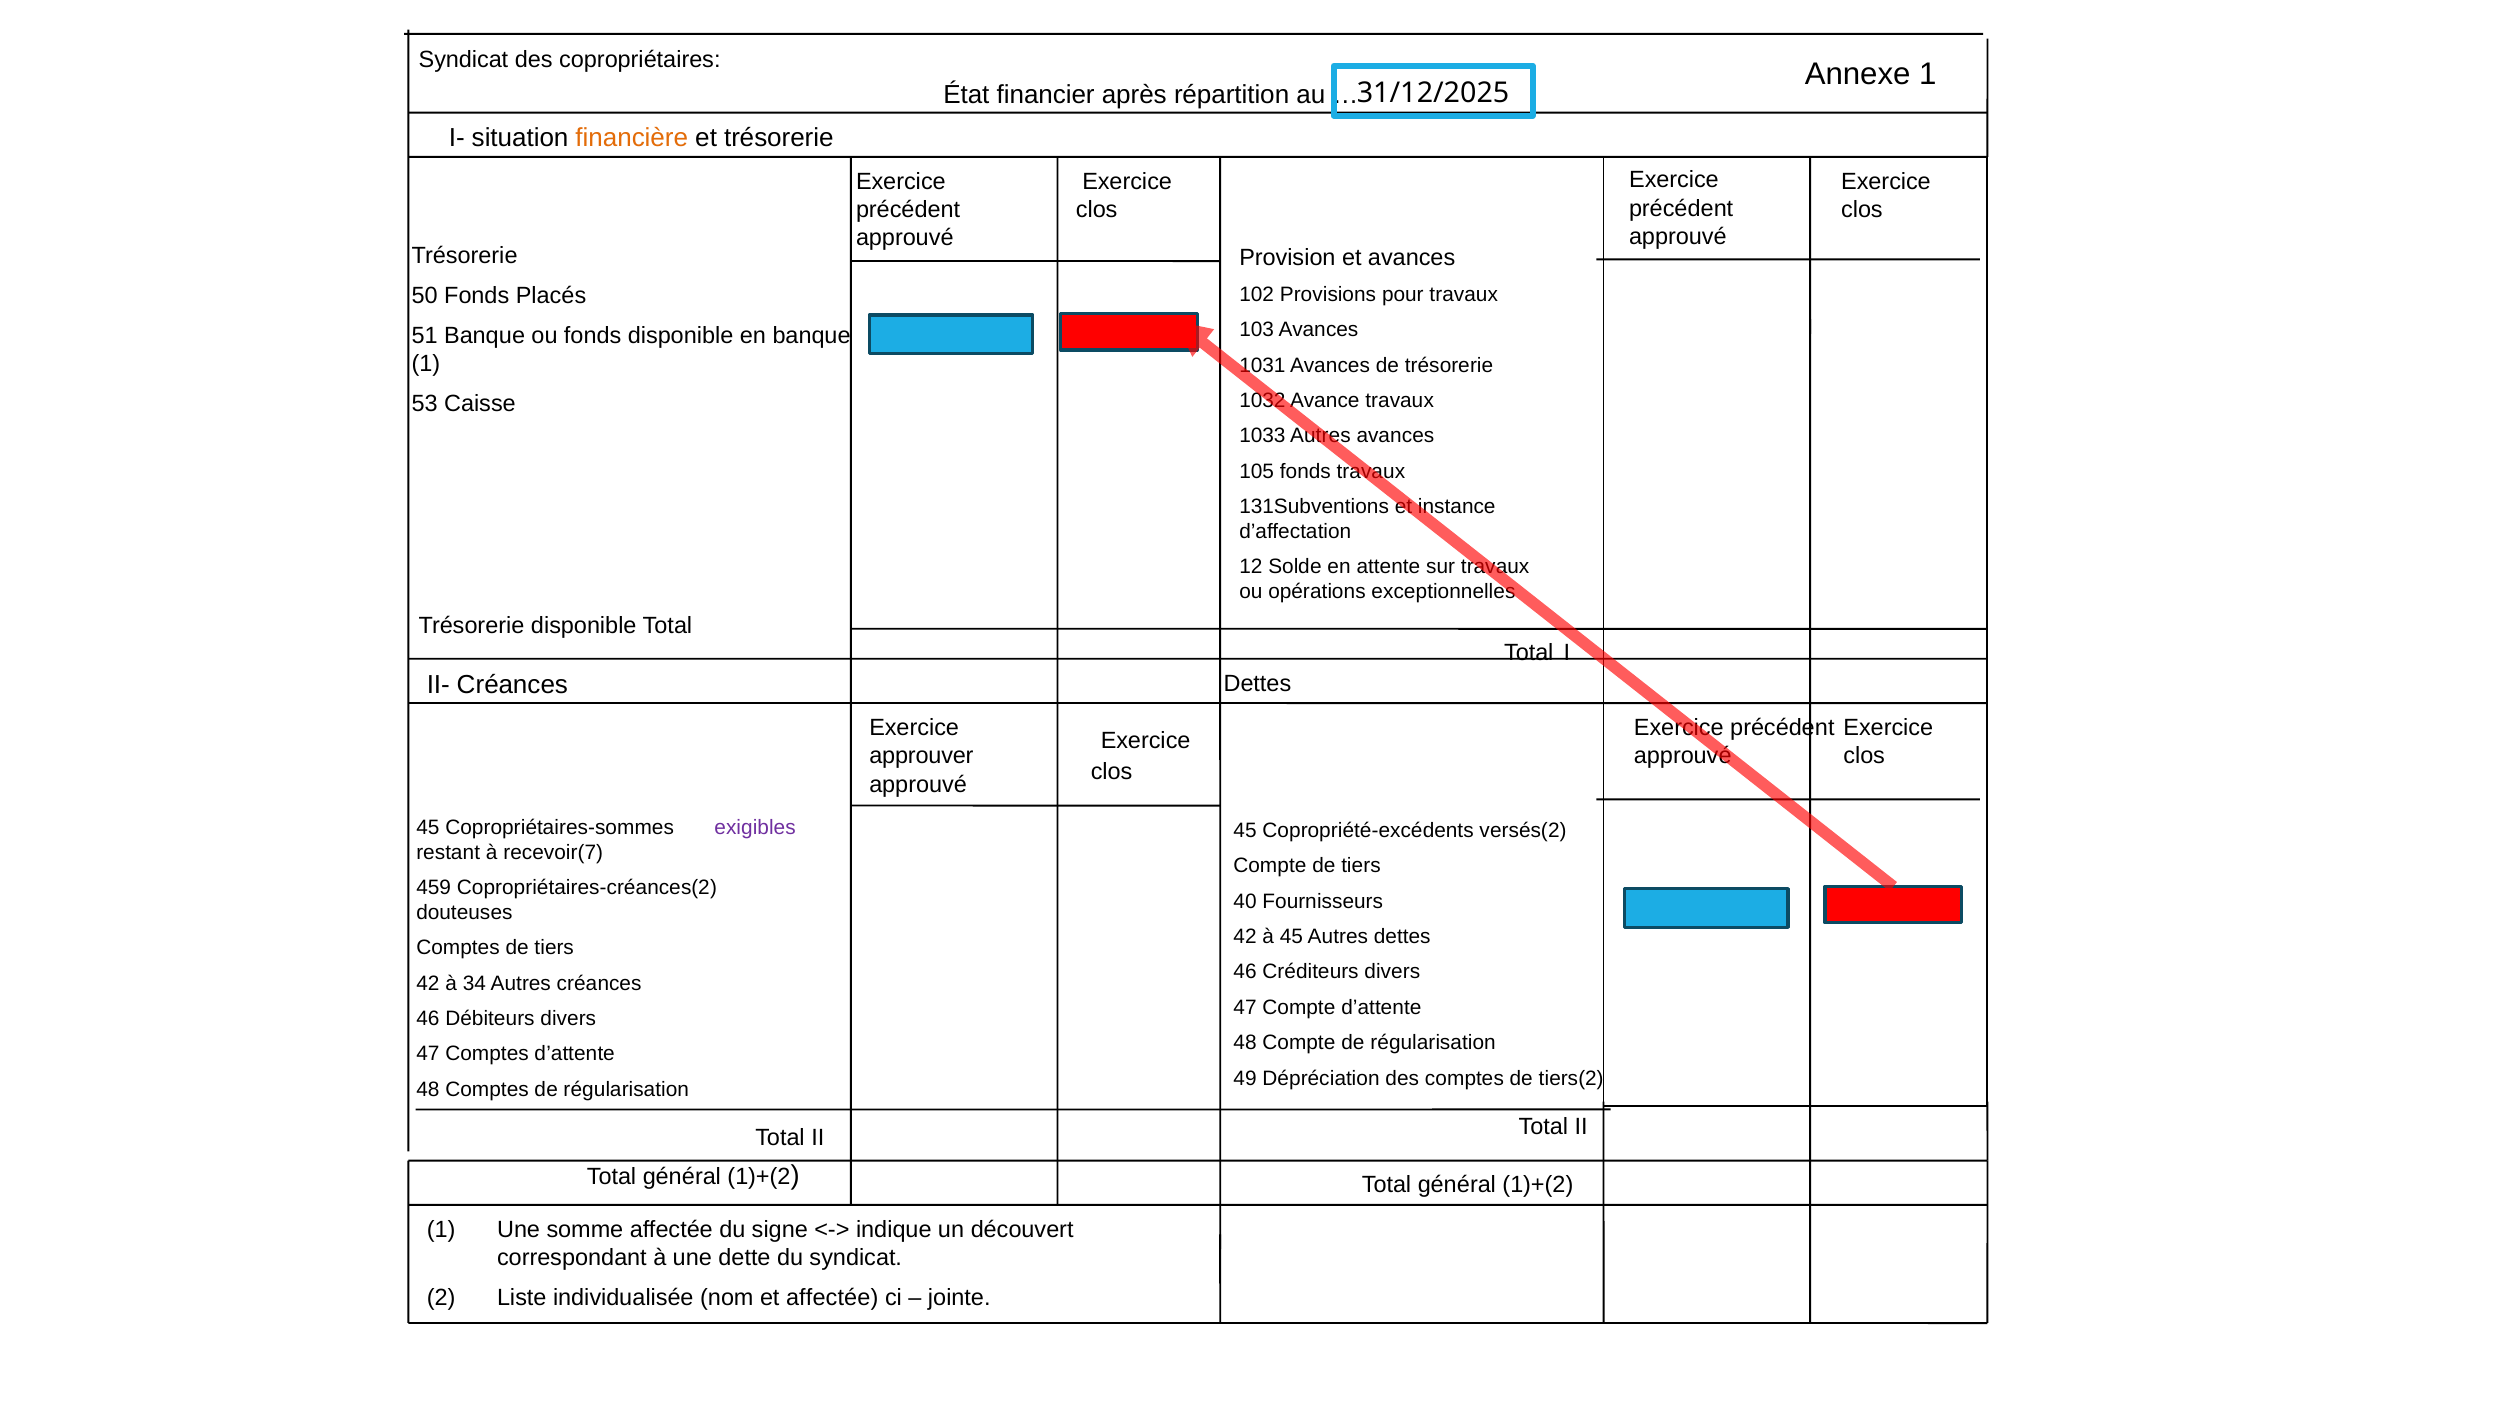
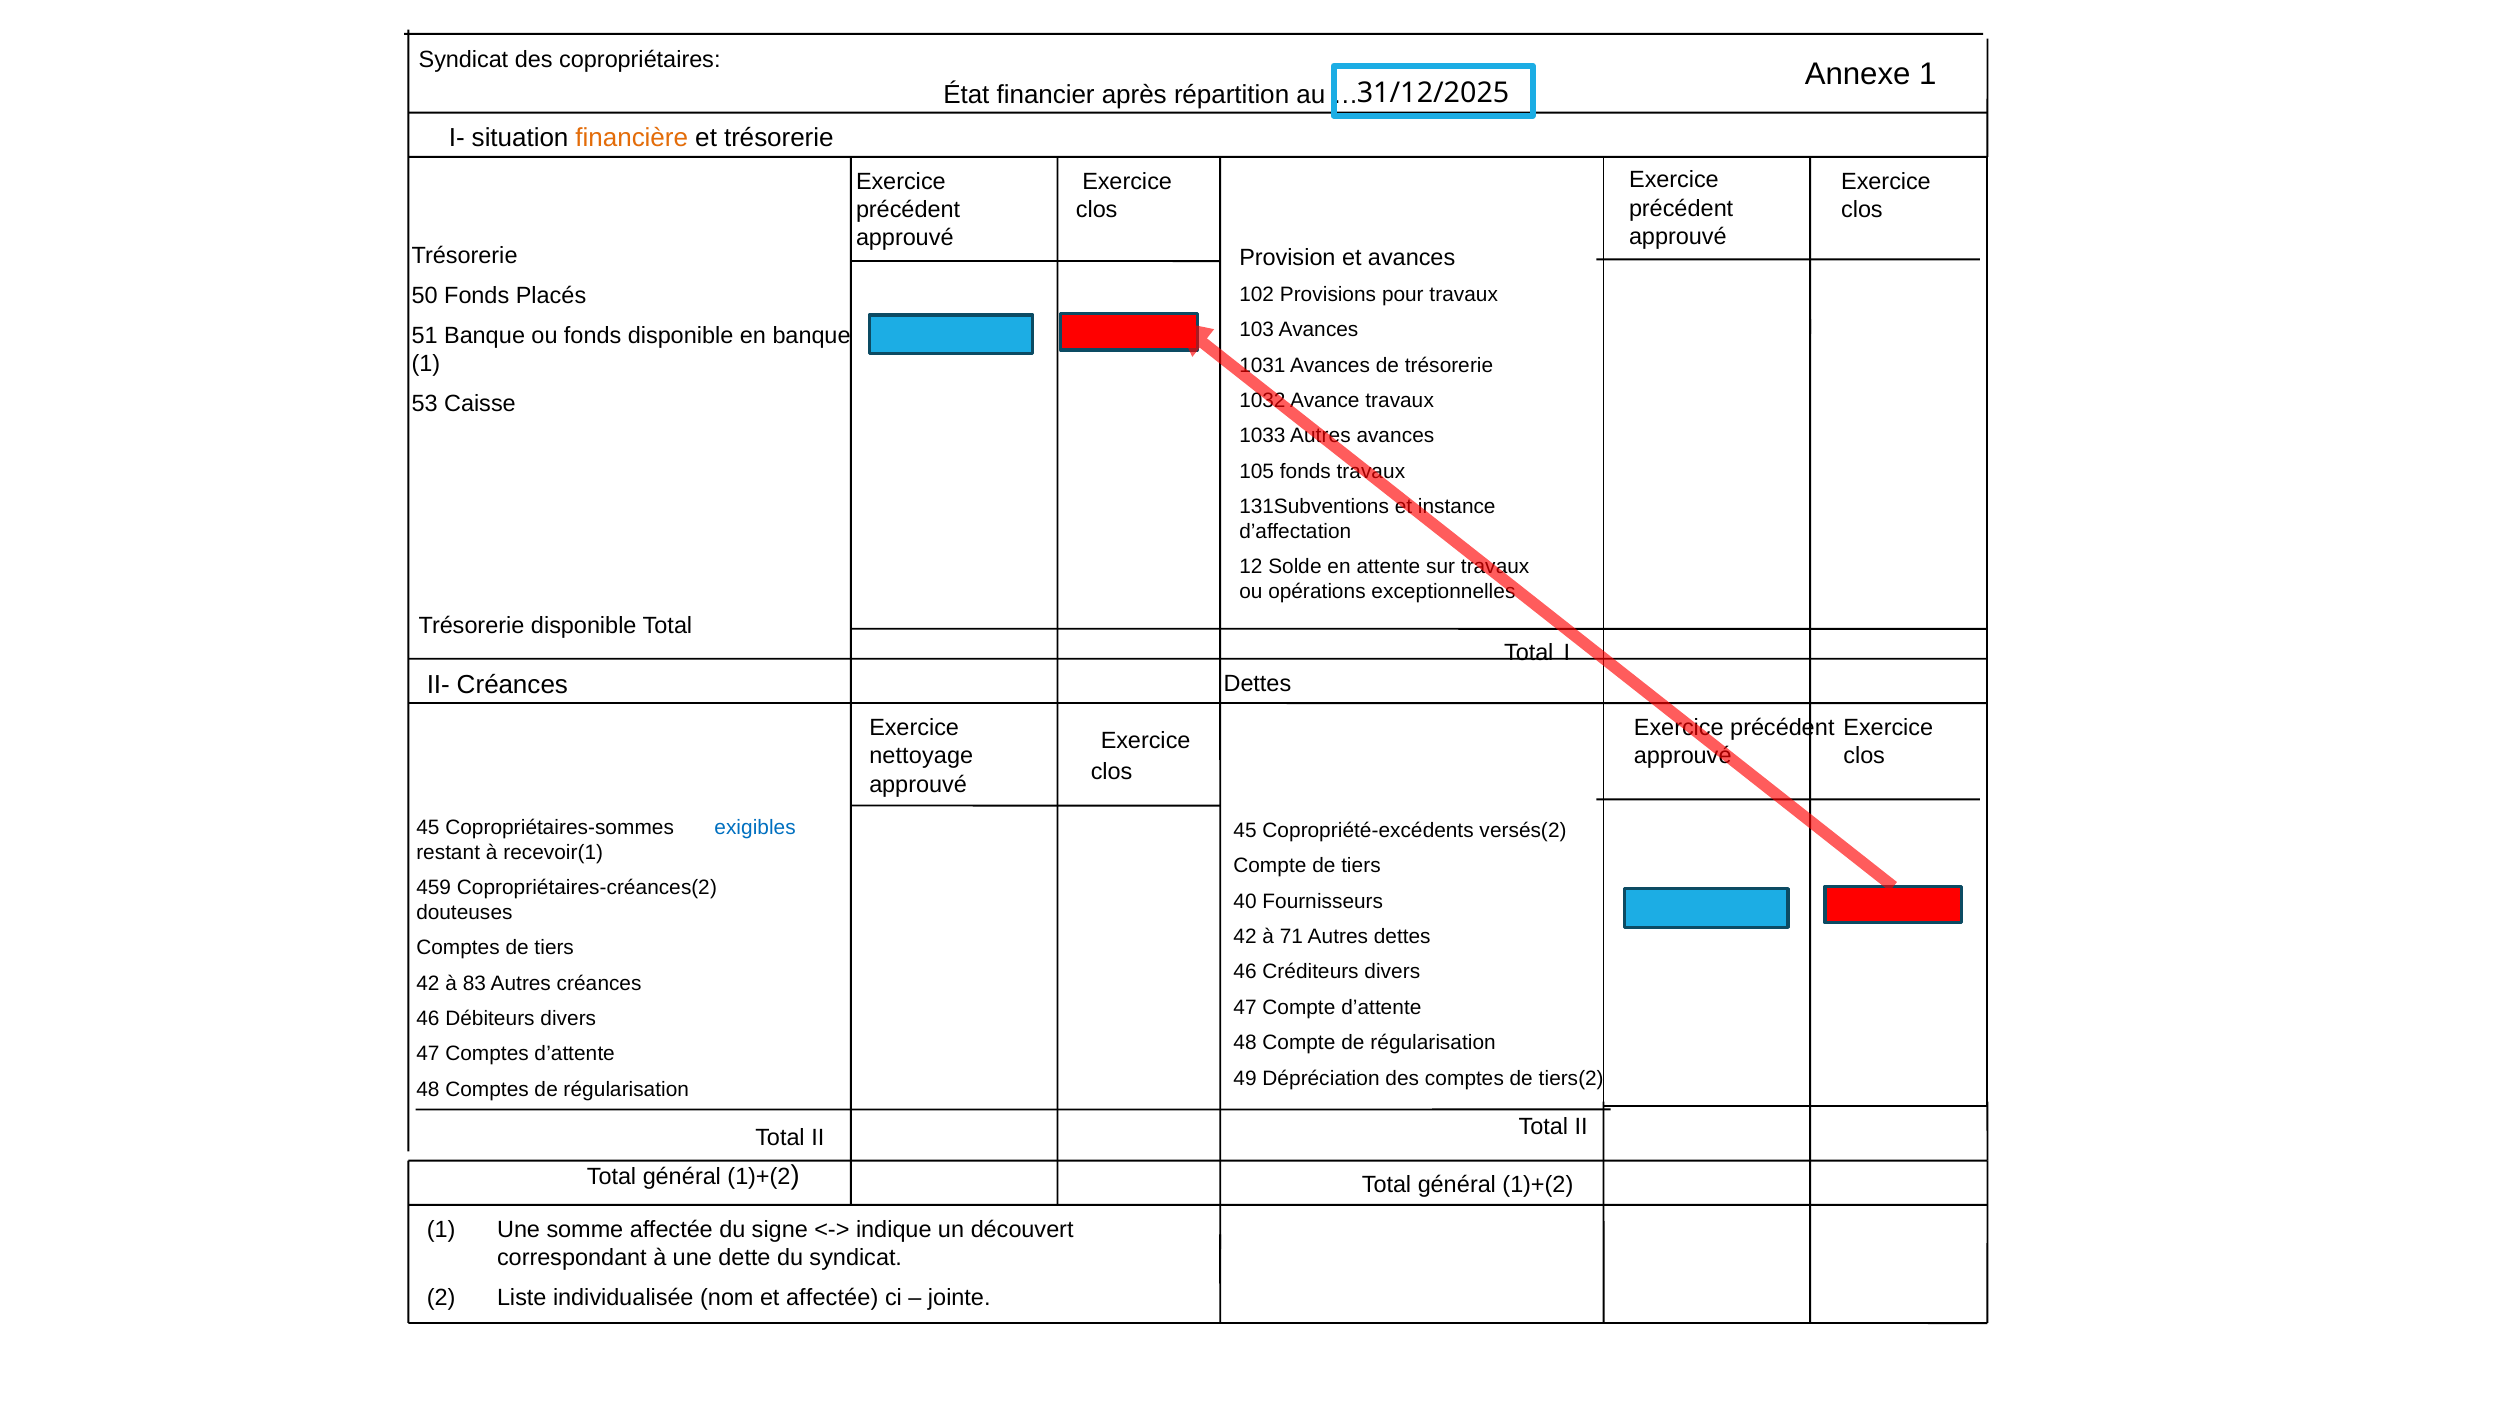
approuver: approuver -> nettoyage
exigibles colour: purple -> blue
recevoir(7: recevoir(7 -> recevoir(1
à 45: 45 -> 71
34: 34 -> 83
